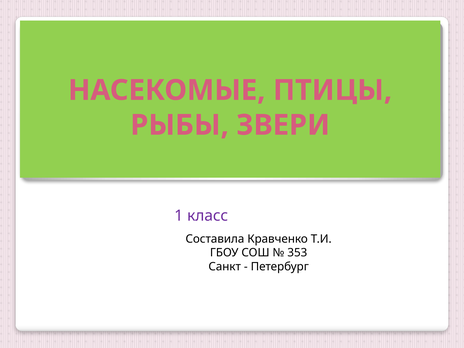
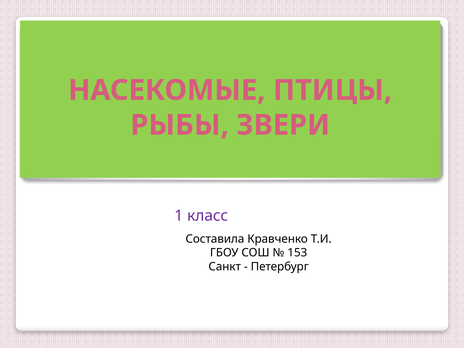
353: 353 -> 153
